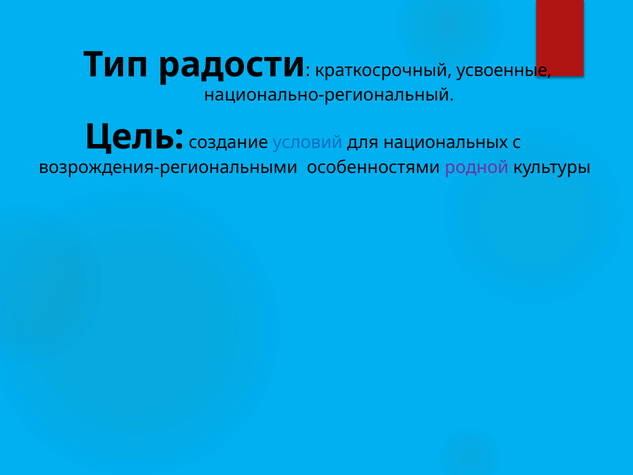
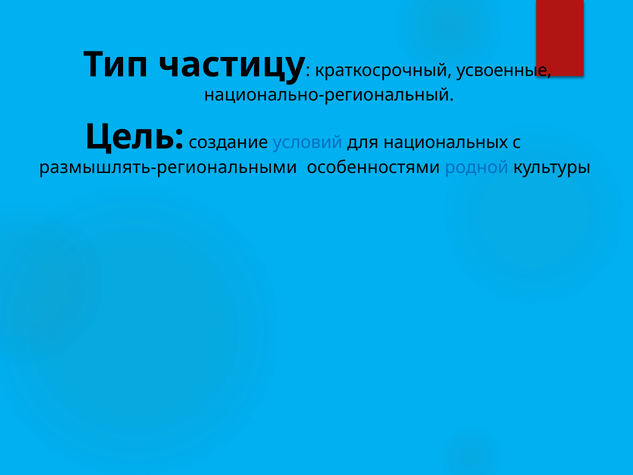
радости: радости -> частицу
возрождения-региональными: возрождения-региональными -> размышлять-региональными
родной colour: purple -> blue
